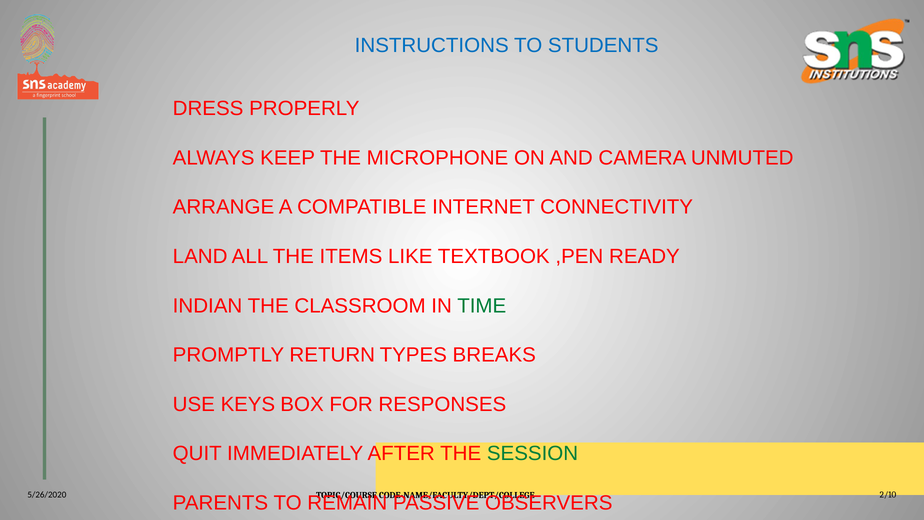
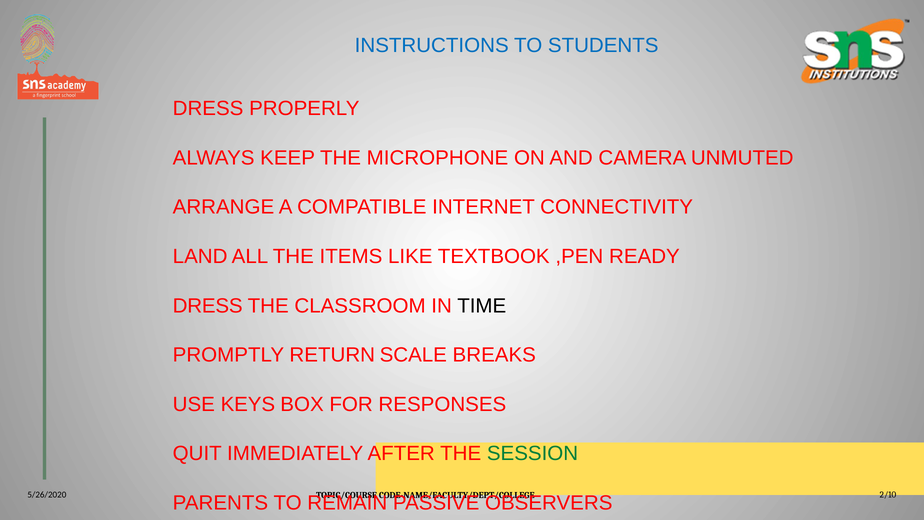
INDIAN at (208, 306): INDIAN -> DRESS
TIME colour: green -> black
TYPES: TYPES -> SCALE
